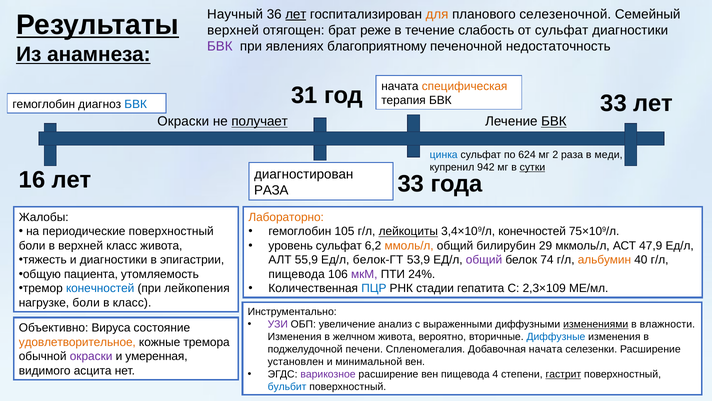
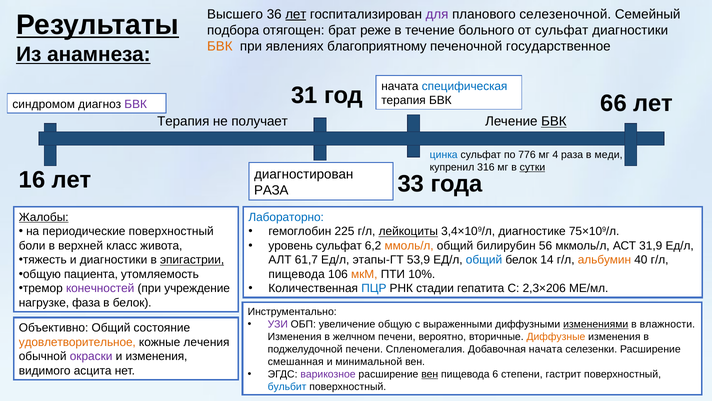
Научный: Научный -> Высшего
для colour: orange -> purple
верхней at (233, 30): верхней -> подбора
слабость: слабость -> больного
БВК at (220, 46) colour: purple -> orange
недостаточность: недостаточность -> государственное
специфическая colour: orange -> blue
БВК 33: 33 -> 66
гемоглобин at (44, 104): гемоглобин -> синдромом
БВК at (136, 104) colour: blue -> purple
Окраски at (183, 121): Окраски -> Терапия
получает underline: present -> none
624: 624 -> 776
2: 2 -> 4
942: 942 -> 316
Жалобы underline: none -> present
Лабораторно colour: orange -> blue
105: 105 -> 225
3,4×109/л конечностей: конечностей -> диагностике
29: 29 -> 56
47,9: 47,9 -> 31,9
эпигастрии underline: none -> present
55,9: 55,9 -> 61,7
белок-ГТ: белок-ГТ -> этапы-ГТ
общий at (484, 260) colour: purple -> blue
74: 74 -> 14
мкМ colour: purple -> orange
24%: 24% -> 10%
конечностей at (100, 288) colour: blue -> purple
лейкопения: лейкопения -> учреждение
2,3×109: 2,3×109 -> 2,3×206
нагрузке боли: боли -> фаза
в класс: класс -> белок
увеличение анализ: анализ -> общую
Объективно Вируса: Вируса -> Общий
желчном живота: живота -> печени
Диффузные colour: blue -> orange
тремора: тремора -> лечения
и умеренная: умеренная -> изменения
установлен: установлен -> смешанная
вен at (430, 374) underline: none -> present
4: 4 -> 6
гастрит underline: present -> none
